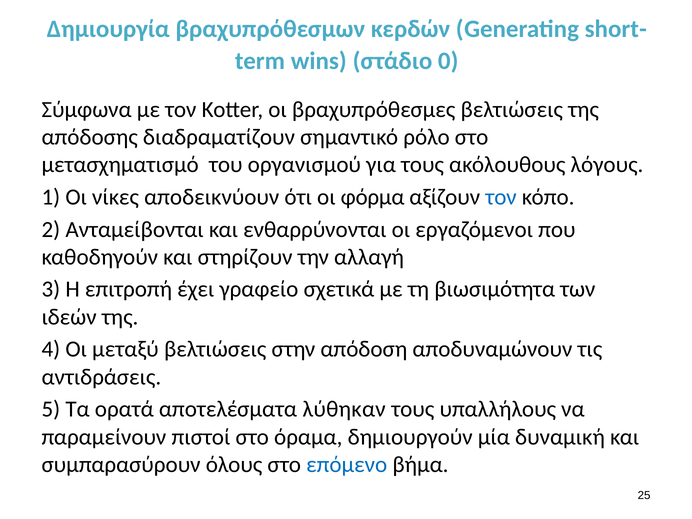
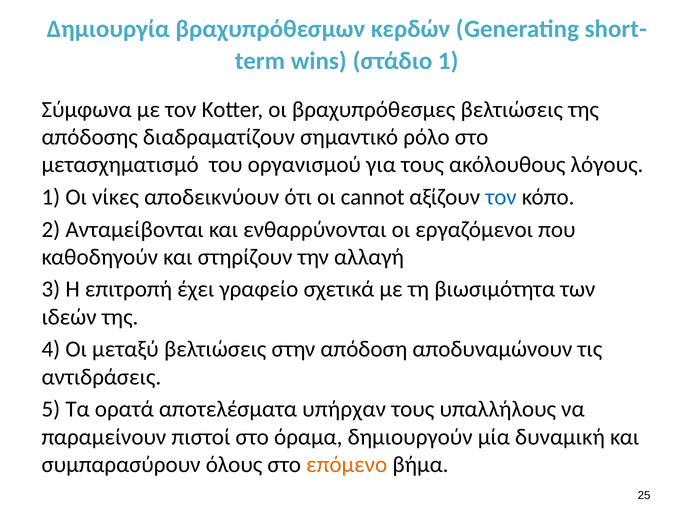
στάδιο 0: 0 -> 1
φόρμα: φόρμα -> cannot
λύθηκαν: λύθηκαν -> υπήρχαν
επόμενο colour: blue -> orange
